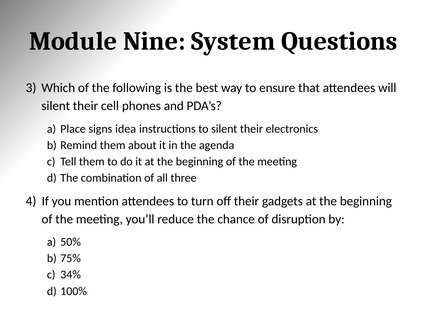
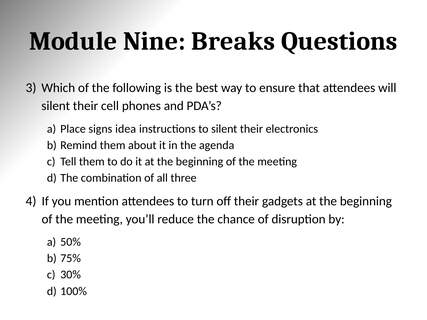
System: System -> Breaks
34%: 34% -> 30%
